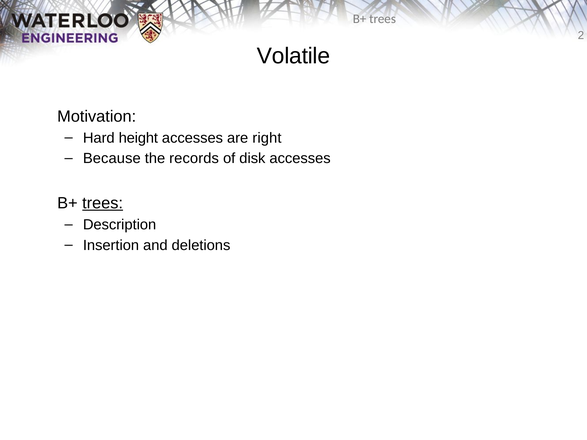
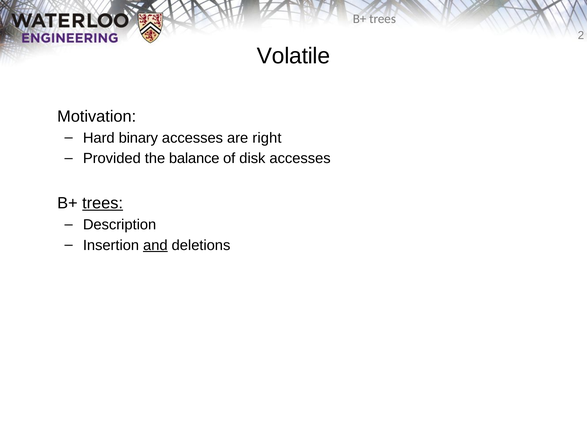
height: height -> binary
Because: Because -> Provided
records: records -> balance
and underline: none -> present
